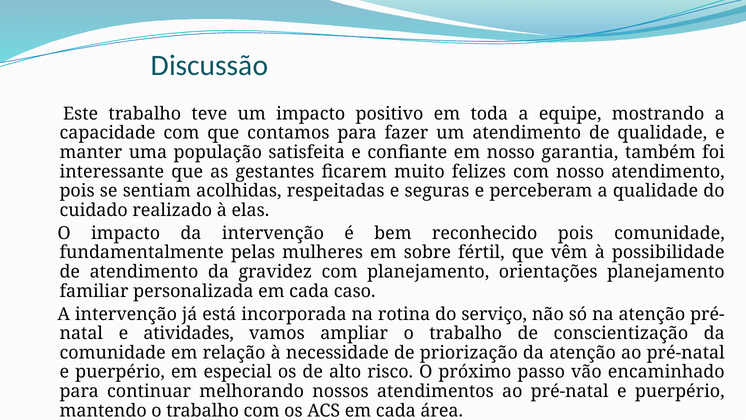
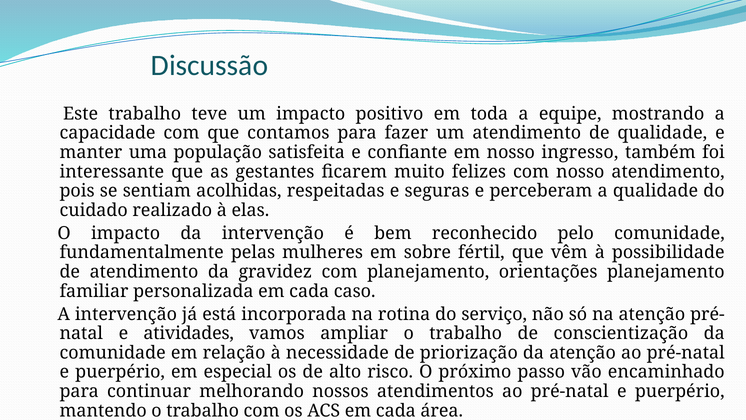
garantia: garantia -> ingresso
reconhecido pois: pois -> pelo
